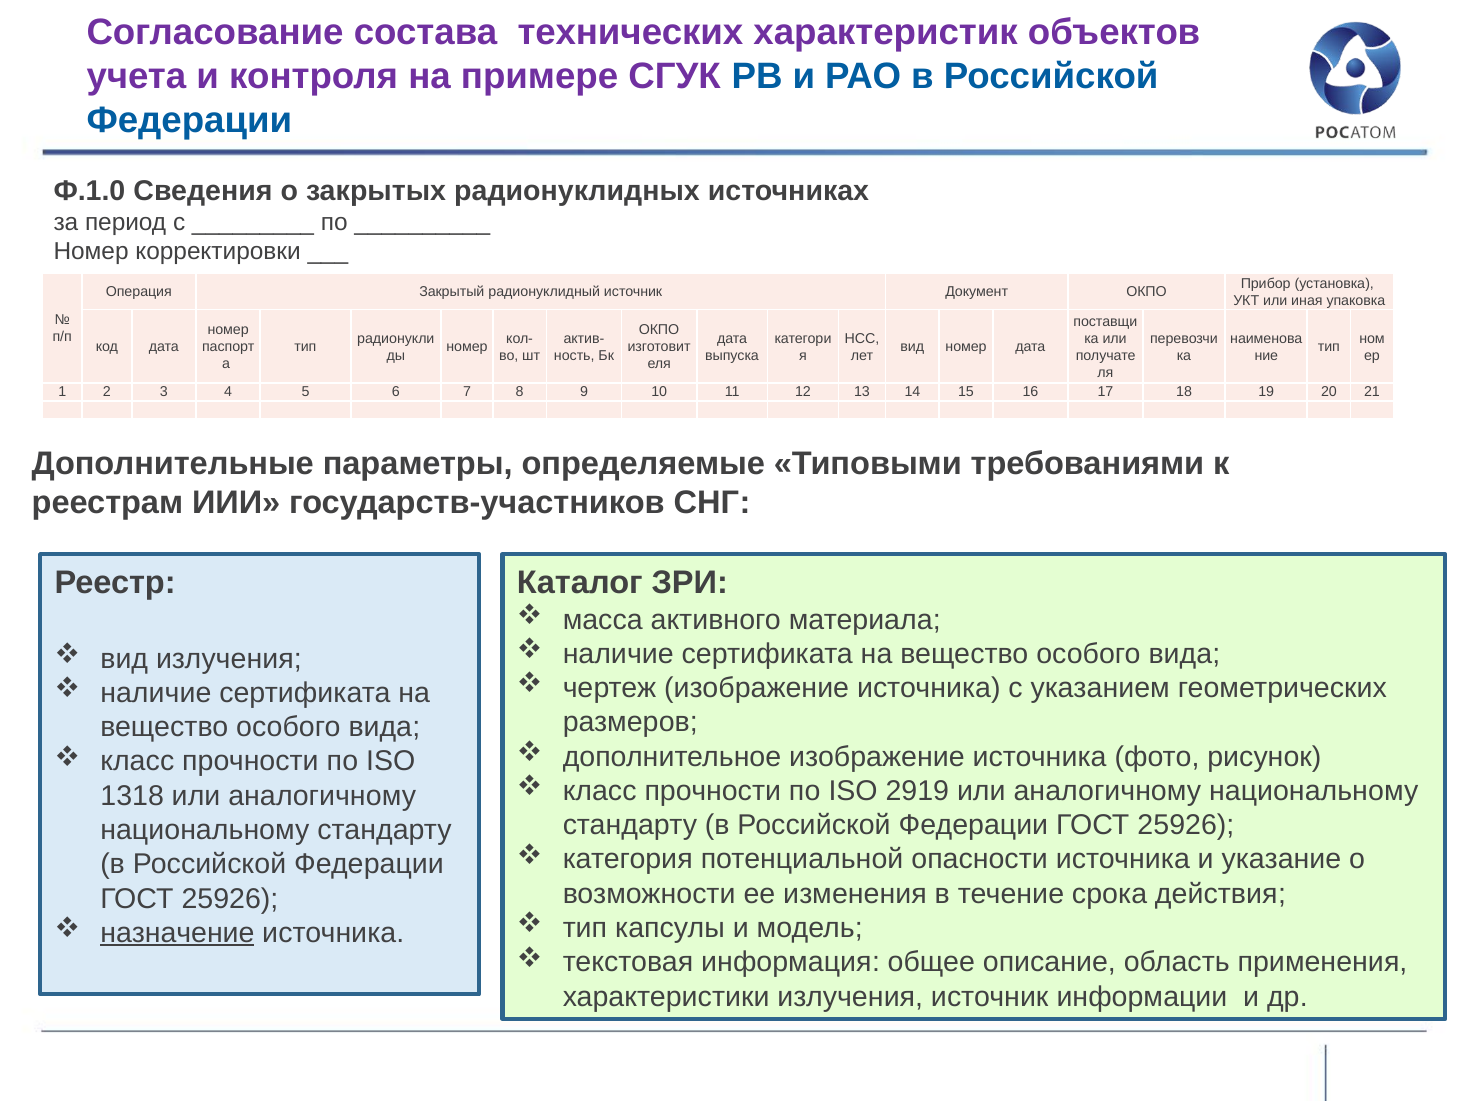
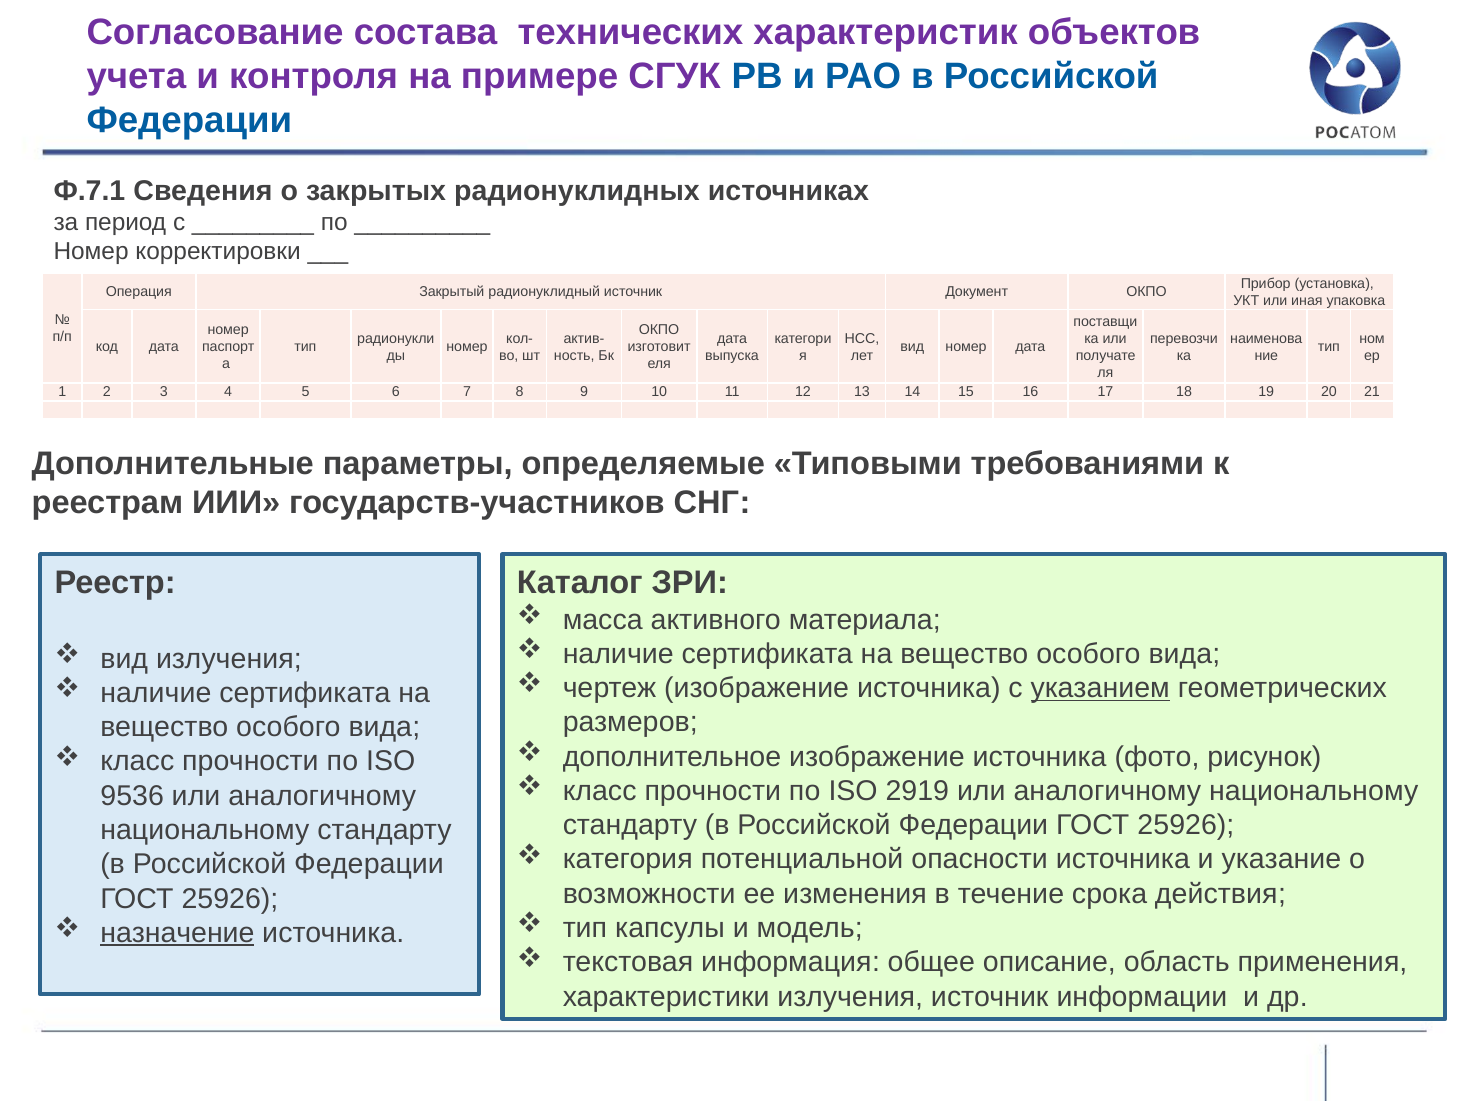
Ф.1.0: Ф.1.0 -> Ф.7.1
указанием underline: none -> present
1318: 1318 -> 9536
